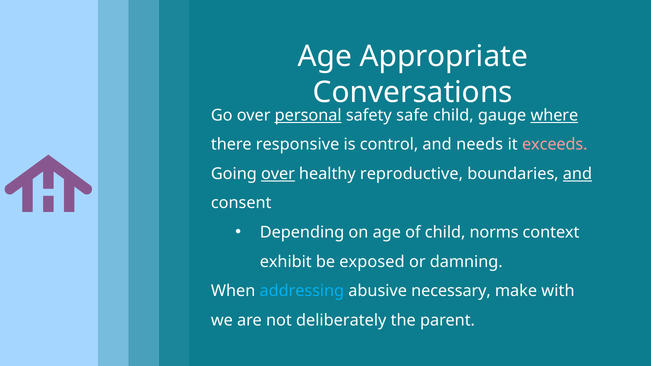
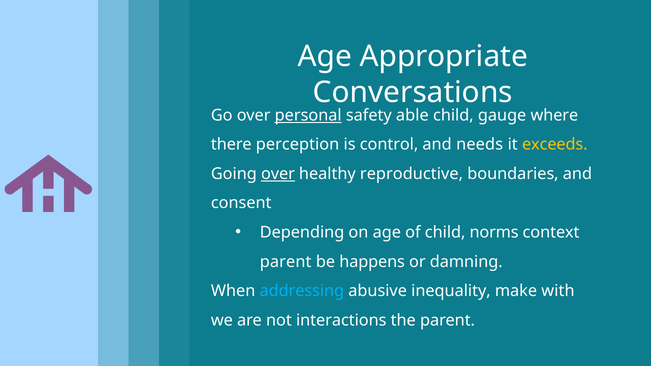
safe: safe -> able
where underline: present -> none
responsive: responsive -> perception
exceeds colour: pink -> yellow
and at (577, 174) underline: present -> none
exhibit at (286, 262): exhibit -> parent
exposed: exposed -> happens
necessary: necessary -> inequality
deliberately: deliberately -> interactions
